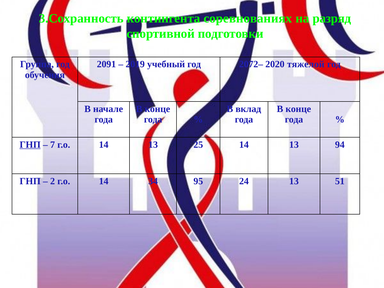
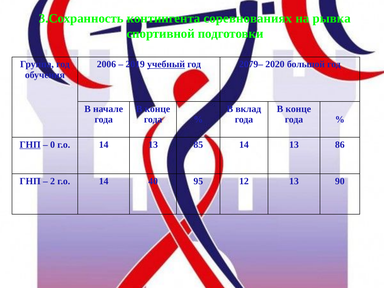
разряд: разряд -> рывка
2091: 2091 -> 2006
учебный underline: none -> present
2072–: 2072– -> 2079–
тяжелой: тяжелой -> большой
7: 7 -> 0
25: 25 -> 85
94: 94 -> 86
34: 34 -> 40
24: 24 -> 12
51: 51 -> 90
